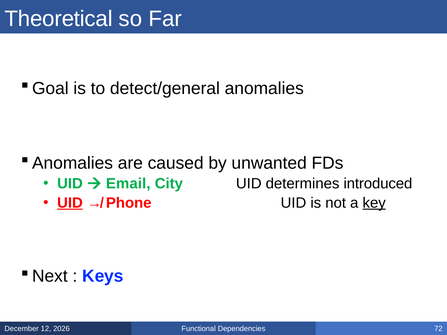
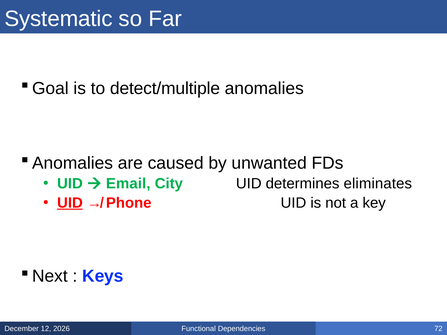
Theoretical: Theoretical -> Systematic
detect/general: detect/general -> detect/multiple
introduced: introduced -> eliminates
key underline: present -> none
